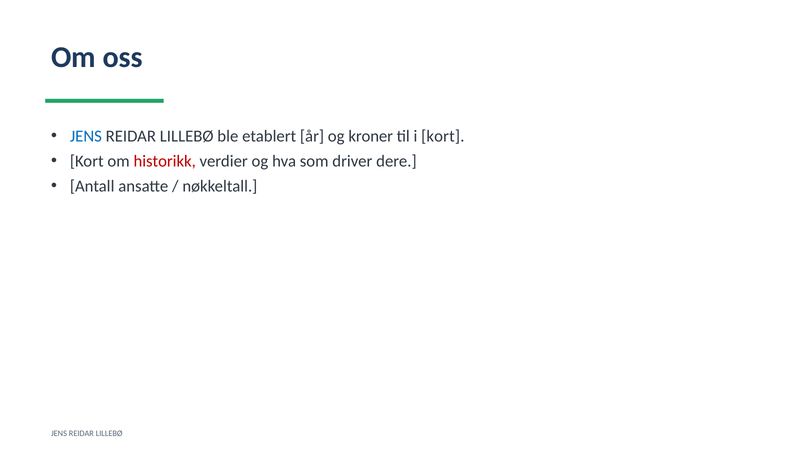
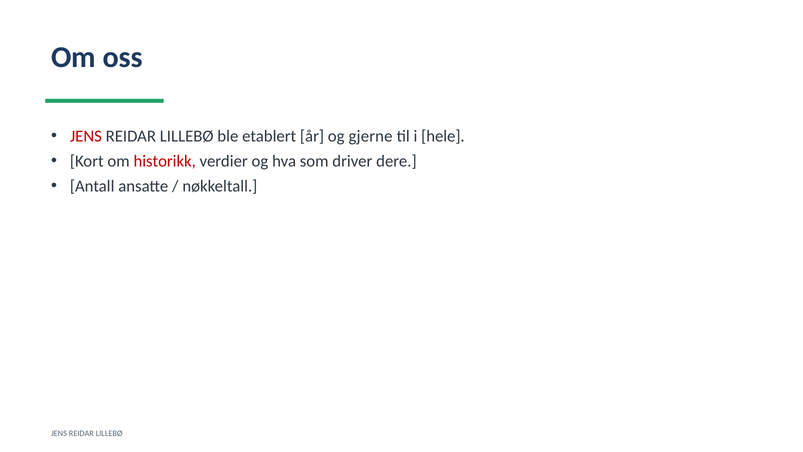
JENS at (86, 136) colour: blue -> red
kroner: kroner -> gjerne
i kort: kort -> hele
